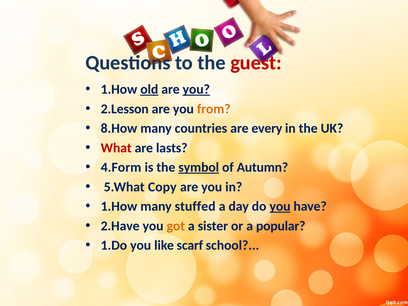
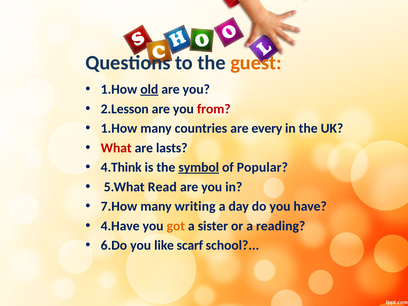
guest colour: red -> orange
you at (196, 89) underline: present -> none
from colour: orange -> red
8.How at (119, 128): 8.How -> 1.How
4.Form: 4.Form -> 4.Think
Autumn: Autumn -> Popular
Copy: Copy -> Read
1.How at (119, 206): 1.How -> 7.How
stuffed: stuffed -> writing
you at (280, 206) underline: present -> none
2.Have: 2.Have -> 4.Have
popular: popular -> reading
1.Do: 1.Do -> 6.Do
